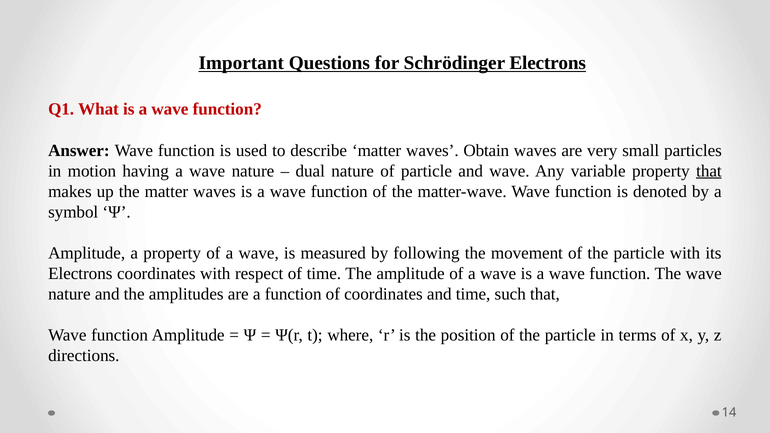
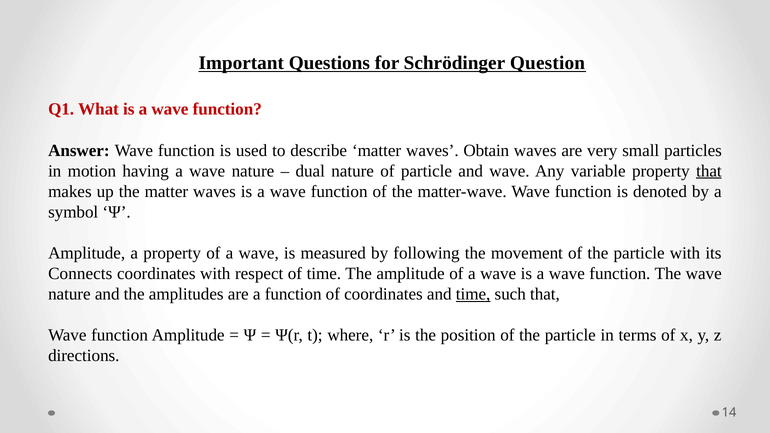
Schrödinger Electrons: Electrons -> Question
Electrons at (80, 274): Electrons -> Connects
time at (473, 294) underline: none -> present
